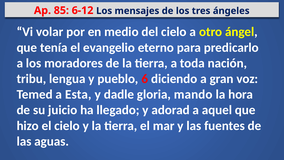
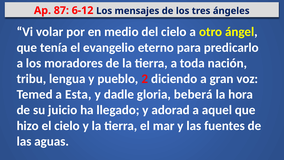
85: 85 -> 87
6: 6 -> 2
mando: mando -> beberá
